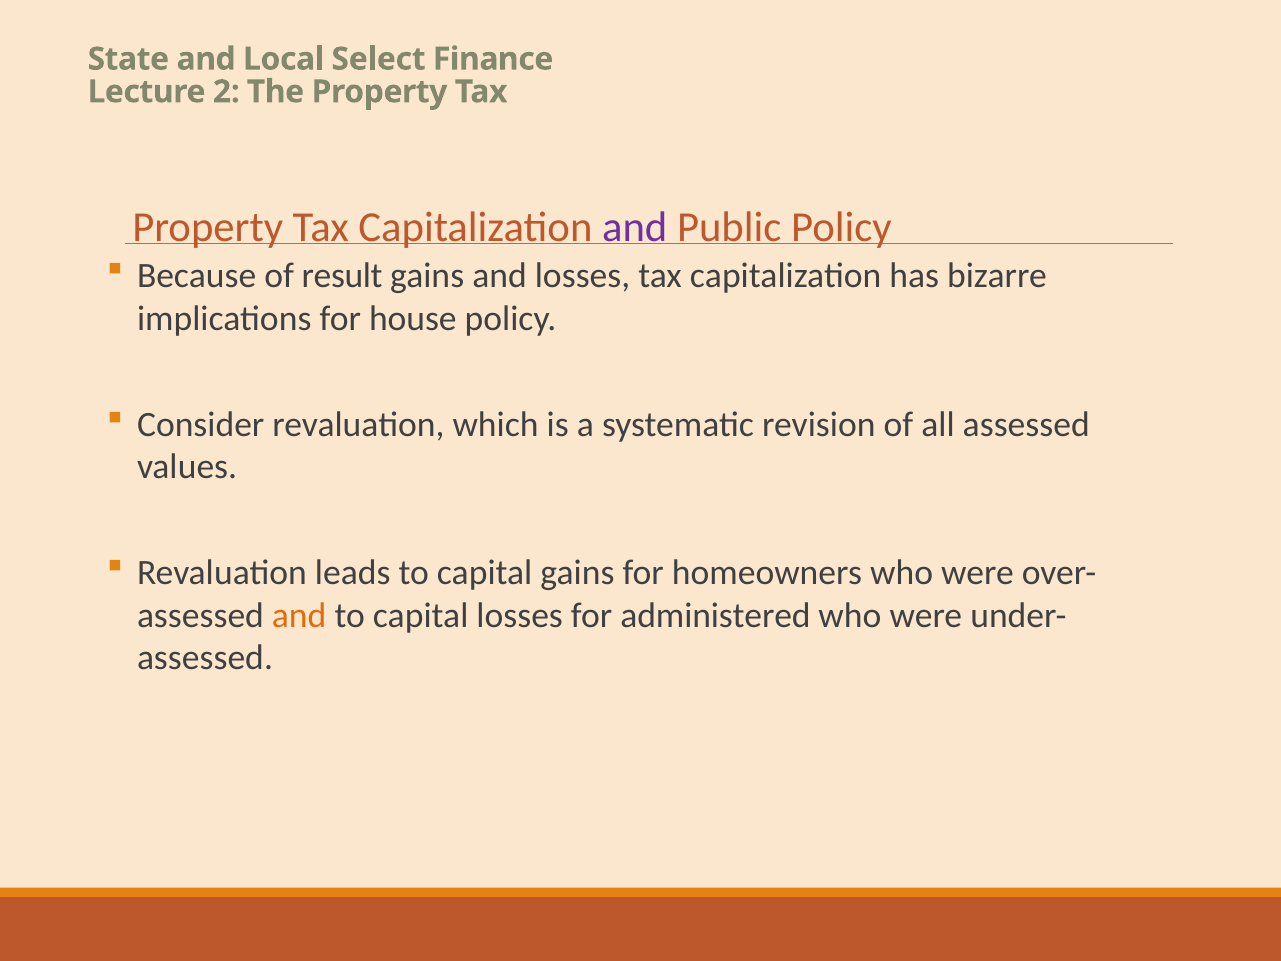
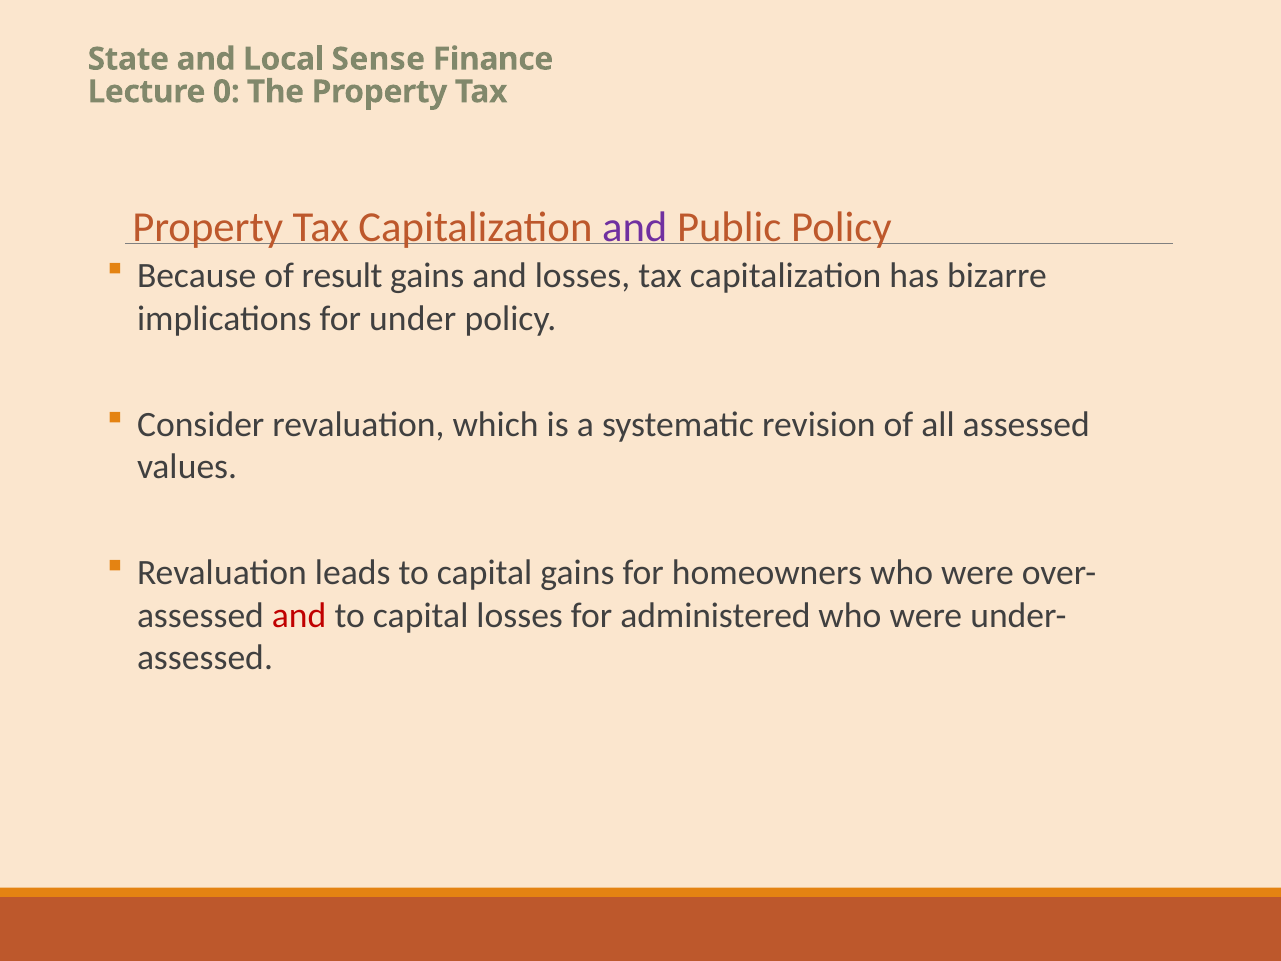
Select: Select -> Sense
2: 2 -> 0
house: house -> under
and at (299, 615) colour: orange -> red
